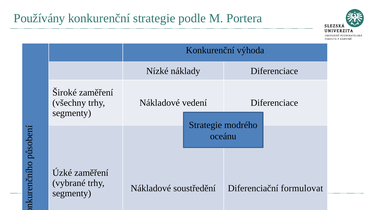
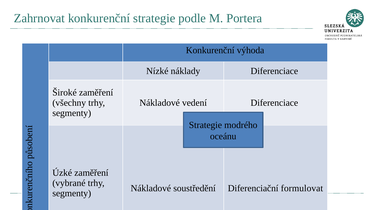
Používány: Používány -> Zahrnovat
